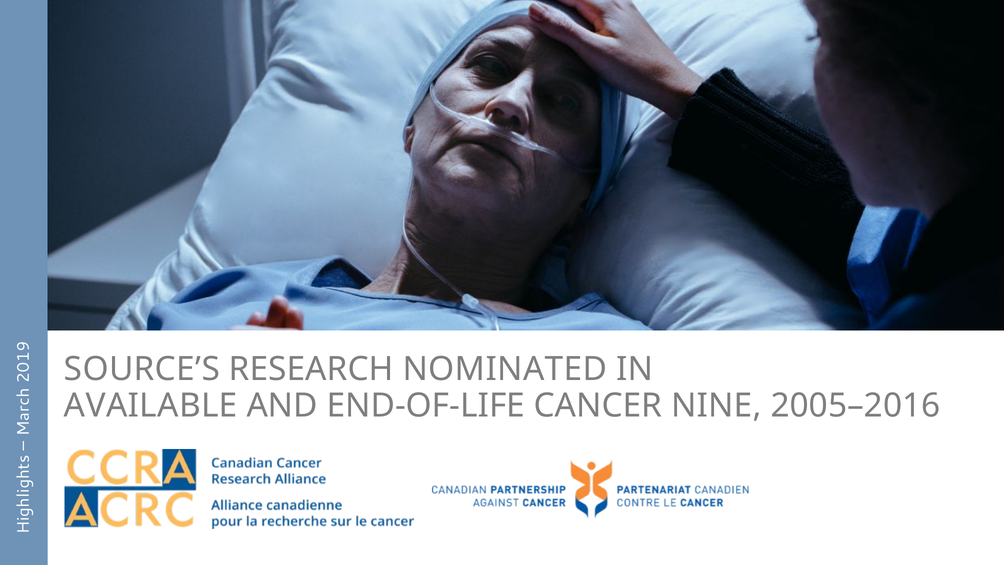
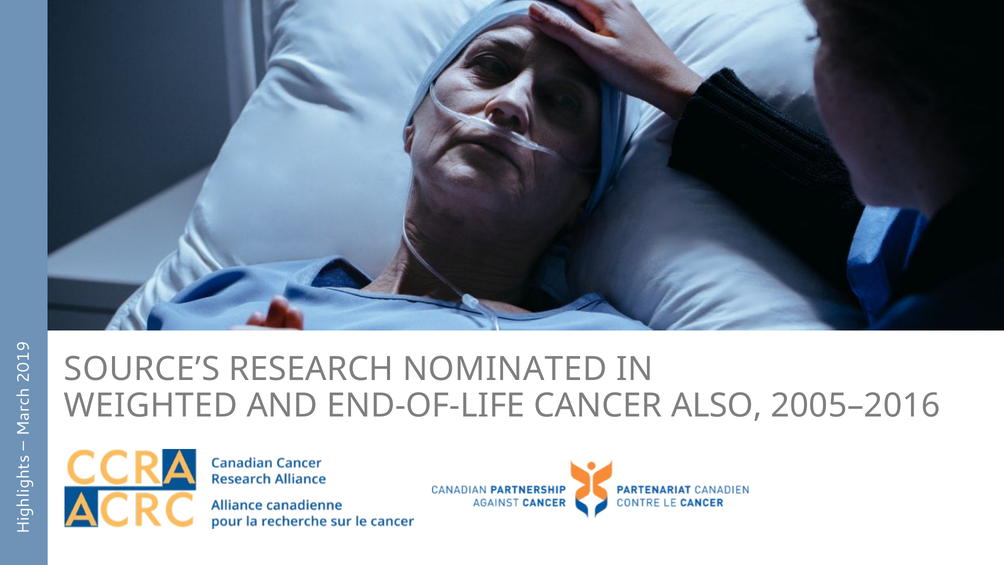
AVAILABLE: AVAILABLE -> WEIGHTED
NINE: NINE -> ALSO
